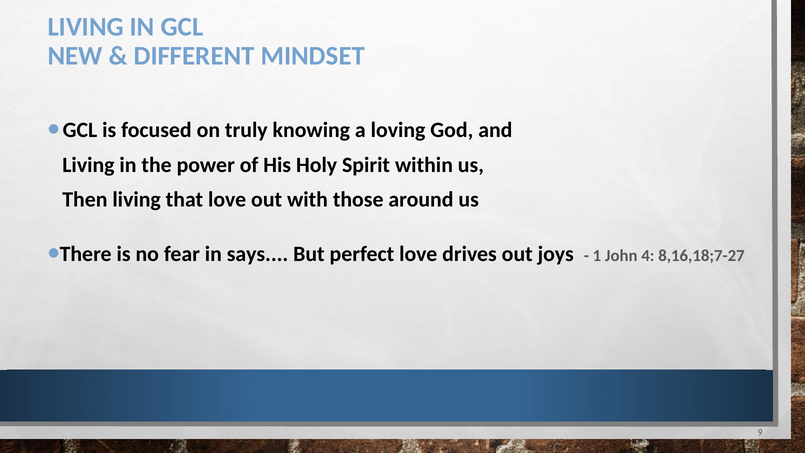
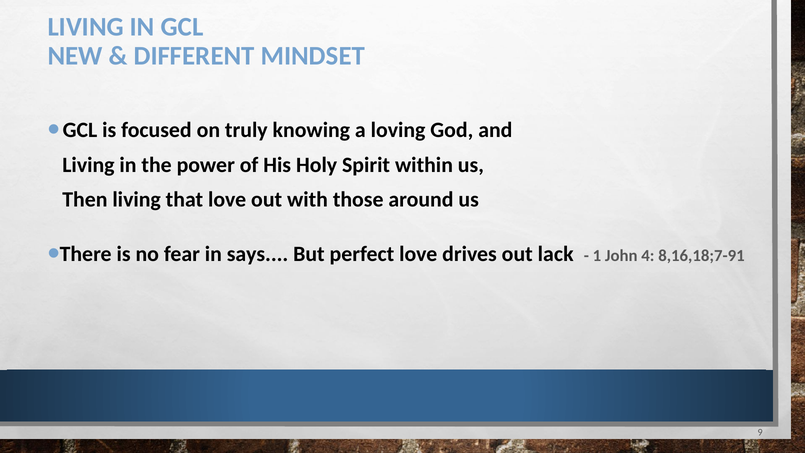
joys: joys -> lack
8,16,18;7-27: 8,16,18;7-27 -> 8,16,18;7-91
